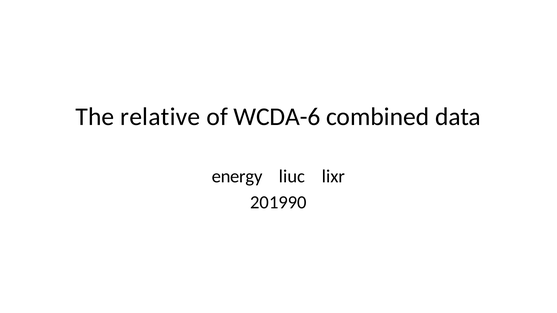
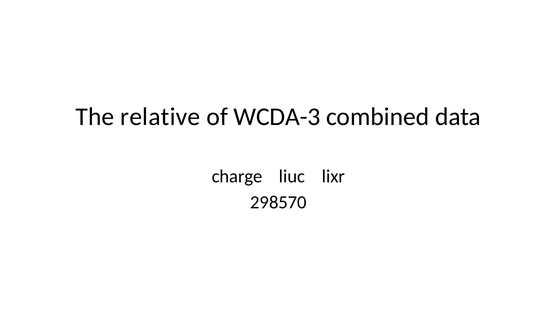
WCDA-6: WCDA-6 -> WCDA-3
energy: energy -> charge
201990: 201990 -> 298570
